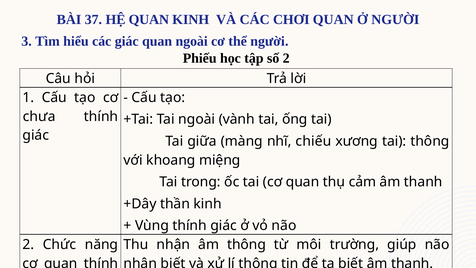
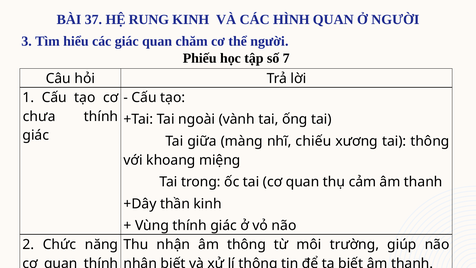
QUAN at (149, 20): QUAN -> RUNG
CHƠI: CHƠI -> HÌNH
quan ngoài: ngoài -> chăm
số 2: 2 -> 7
